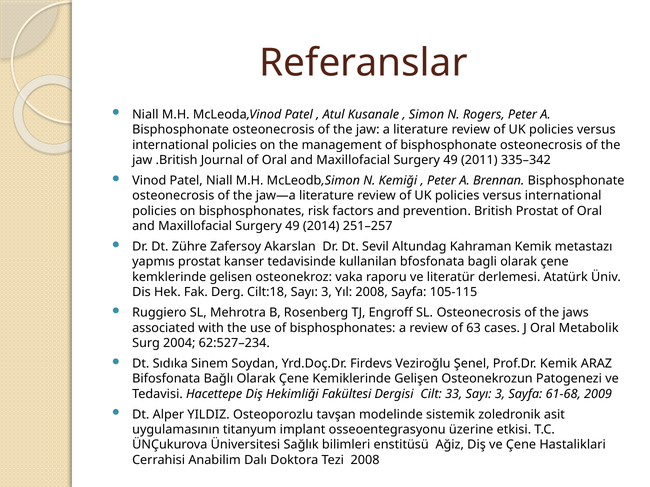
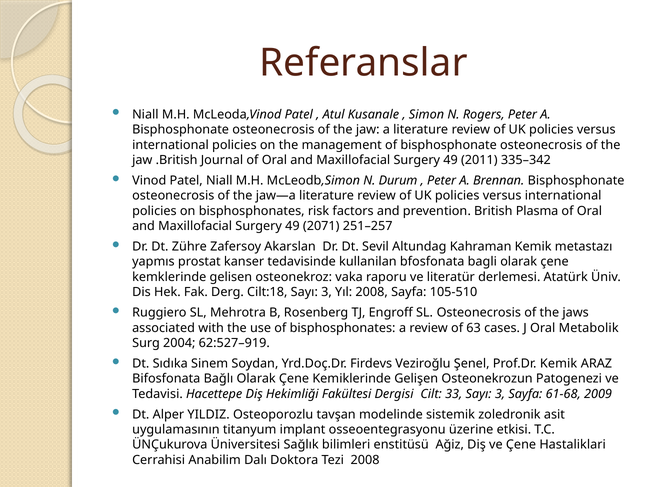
Kemiği: Kemiği -> Durum
British Prostat: Prostat -> Plasma
2014: 2014 -> 2071
105-115: 105-115 -> 105-510
62:527–234: 62:527–234 -> 62:527–919
